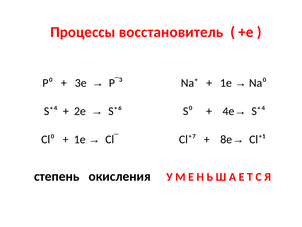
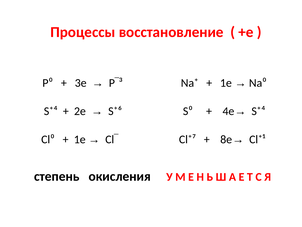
восстановитель: восстановитель -> восстановление
